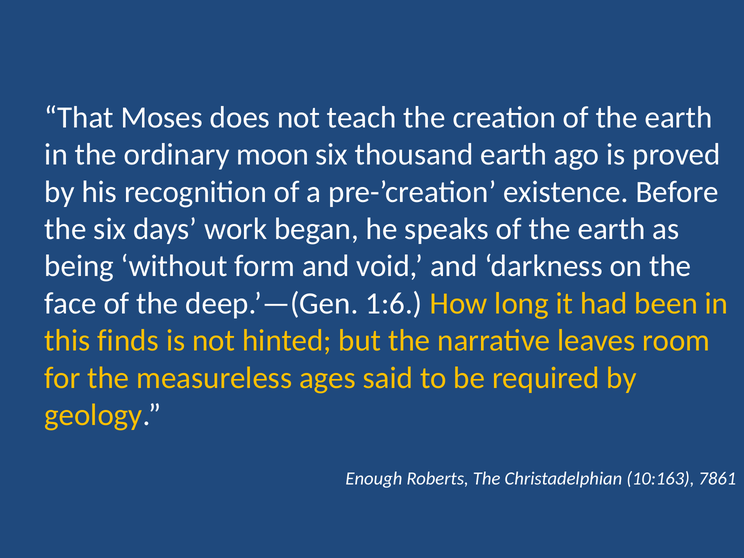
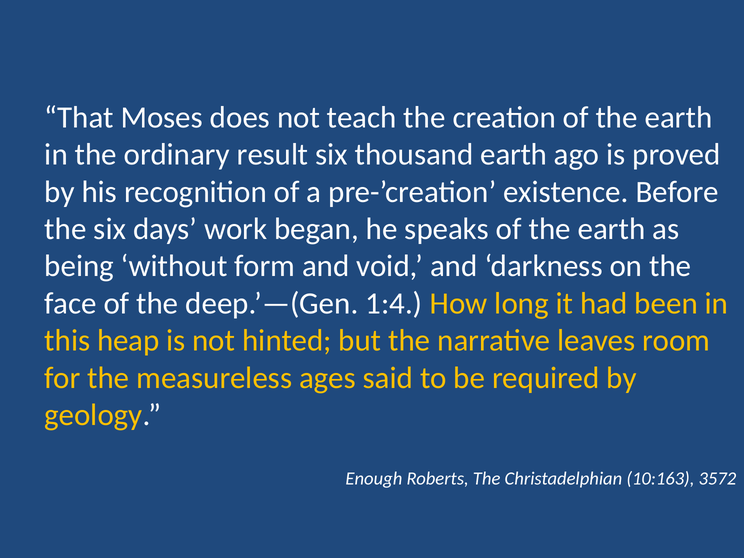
moon: moon -> result
1:6: 1:6 -> 1:4
finds: finds -> heap
7861: 7861 -> 3572
